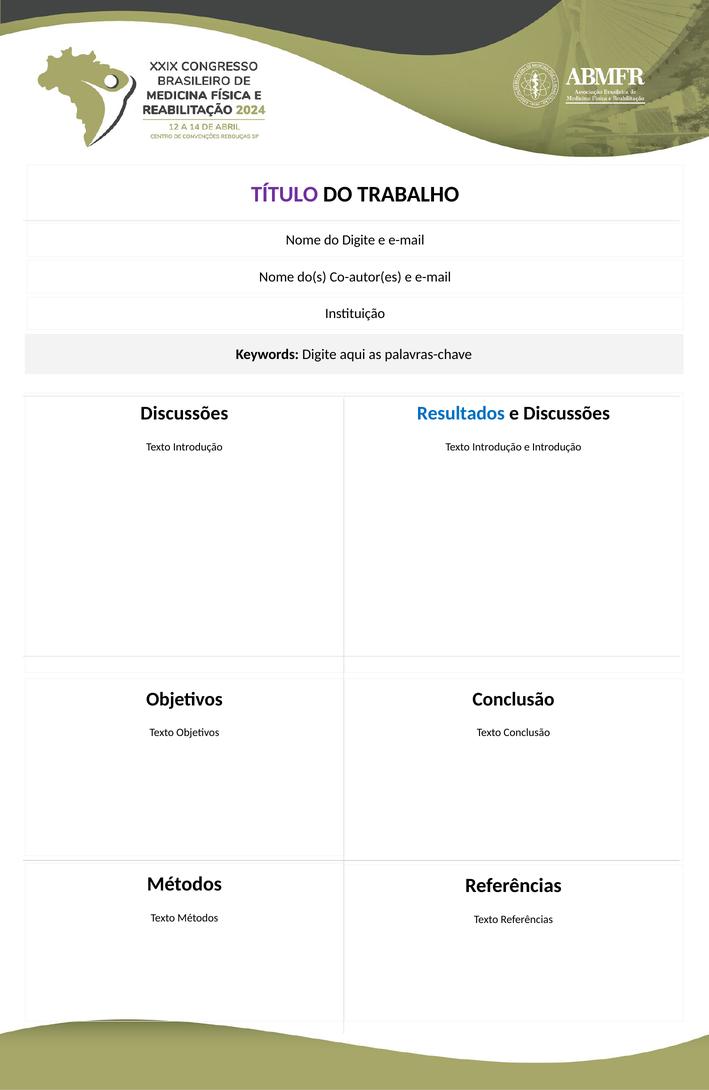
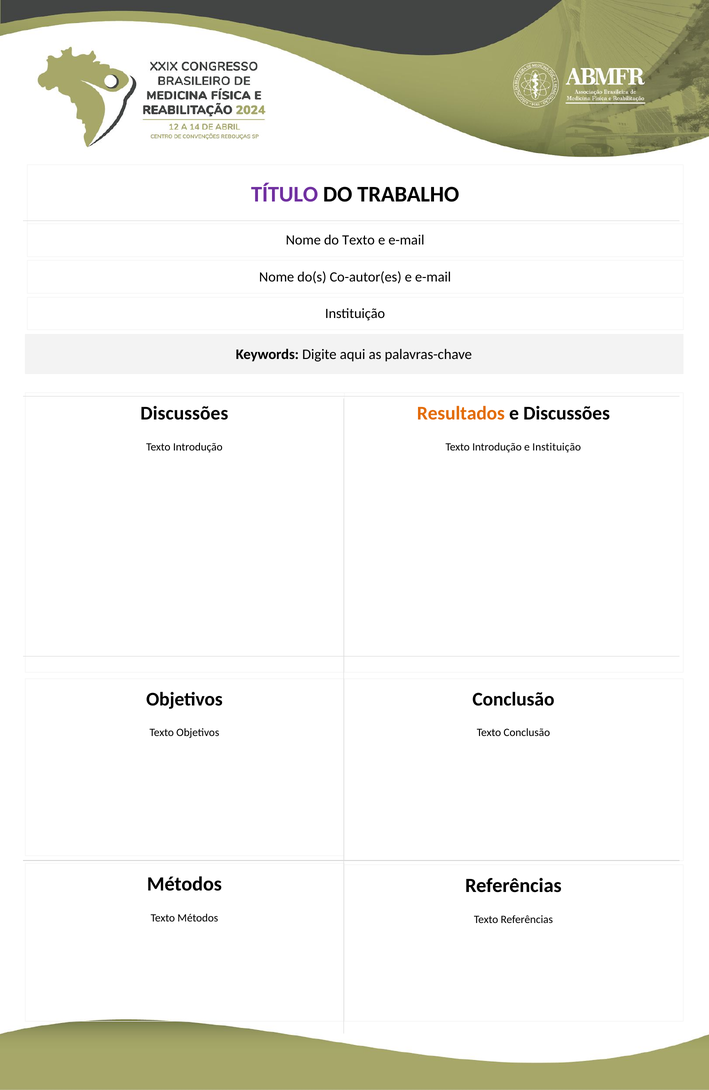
do Digite: Digite -> Texto
Resultados colour: blue -> orange
e Introdução: Introdução -> Instituição
